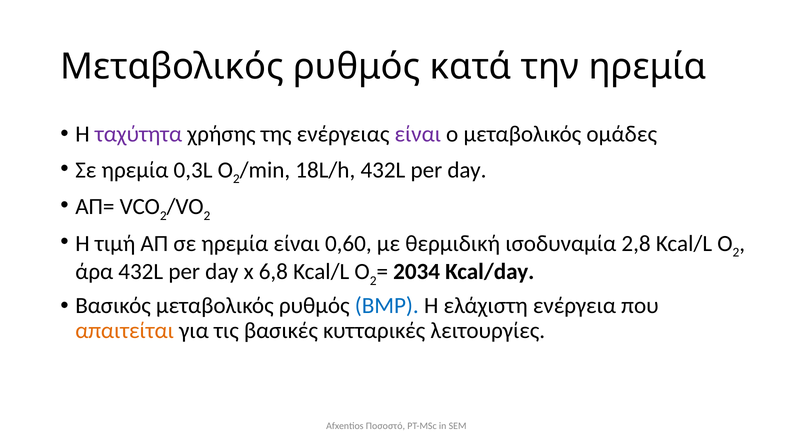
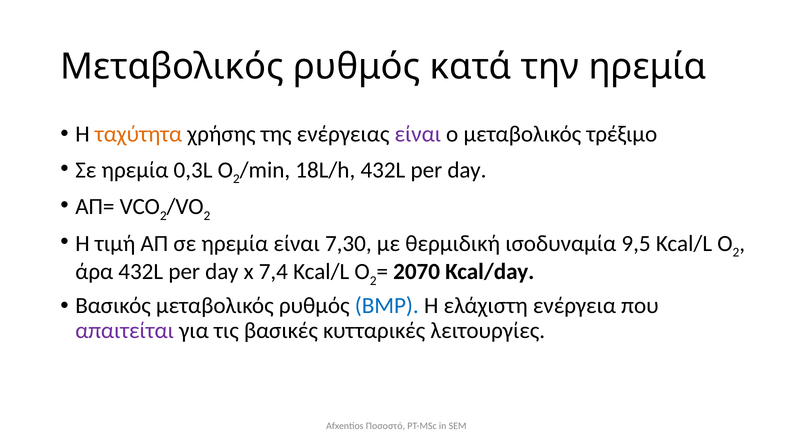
ταχύτητα colour: purple -> orange
ομάδες: ομάδες -> τρέξιμο
0,60: 0,60 -> 7,30
2,8: 2,8 -> 9,5
6,8: 6,8 -> 7,4
2034: 2034 -> 2070
απαιτείται colour: orange -> purple
